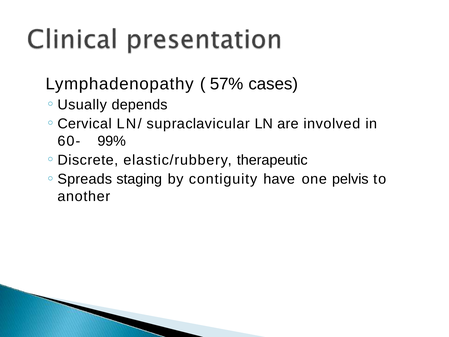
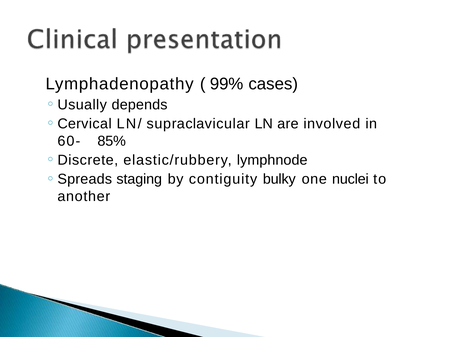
57%: 57% -> 99%
99%: 99% -> 85%
therapeutic: therapeutic -> lymphnode
have: have -> bulky
pelvis: pelvis -> nuclei
